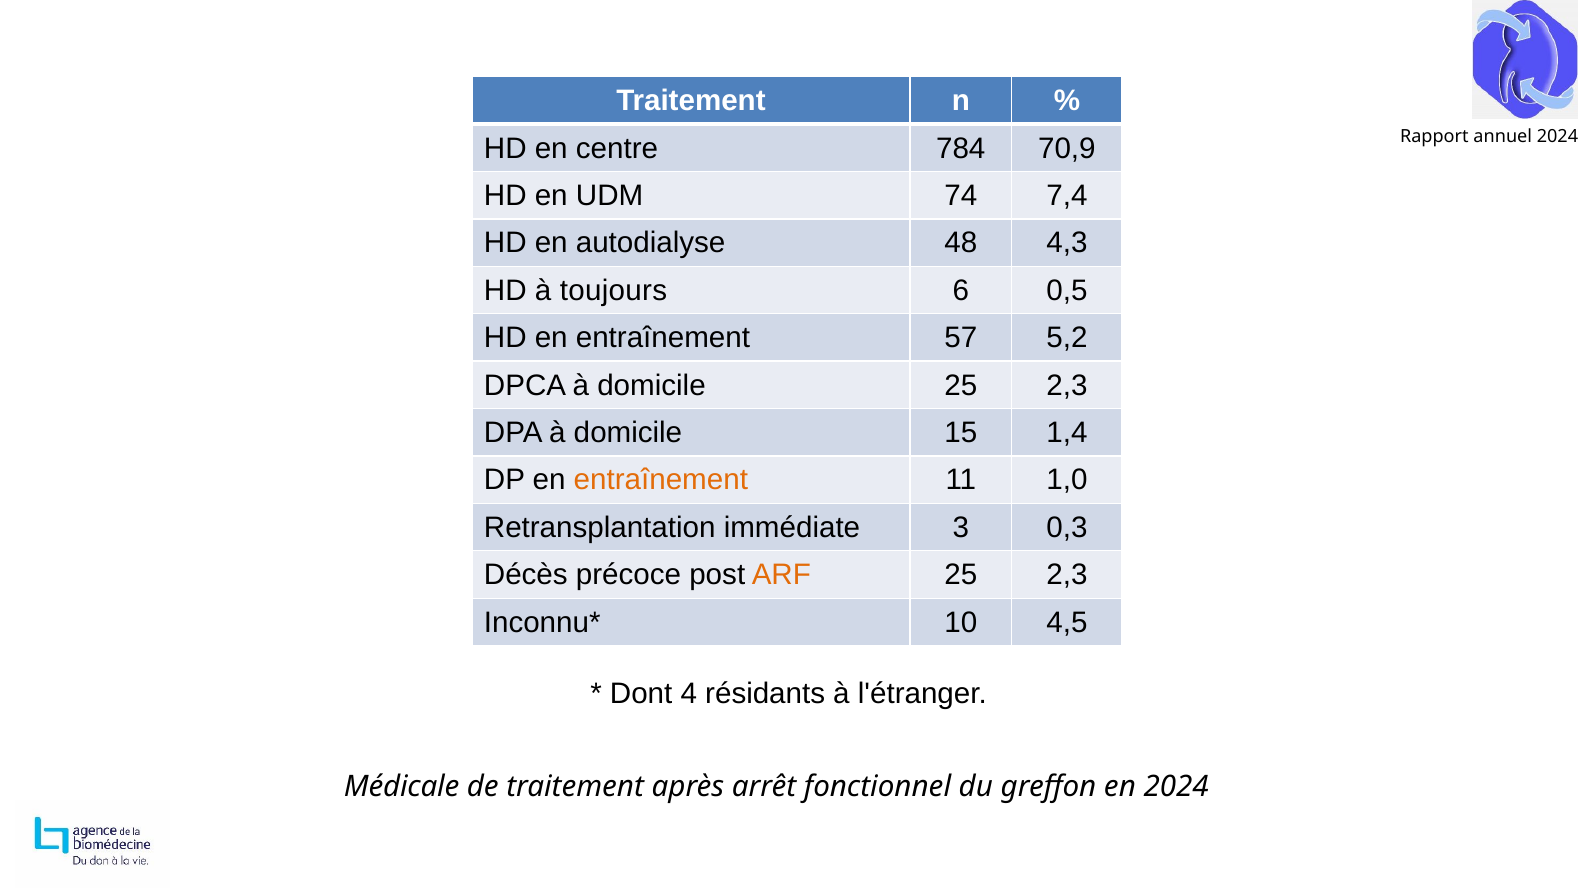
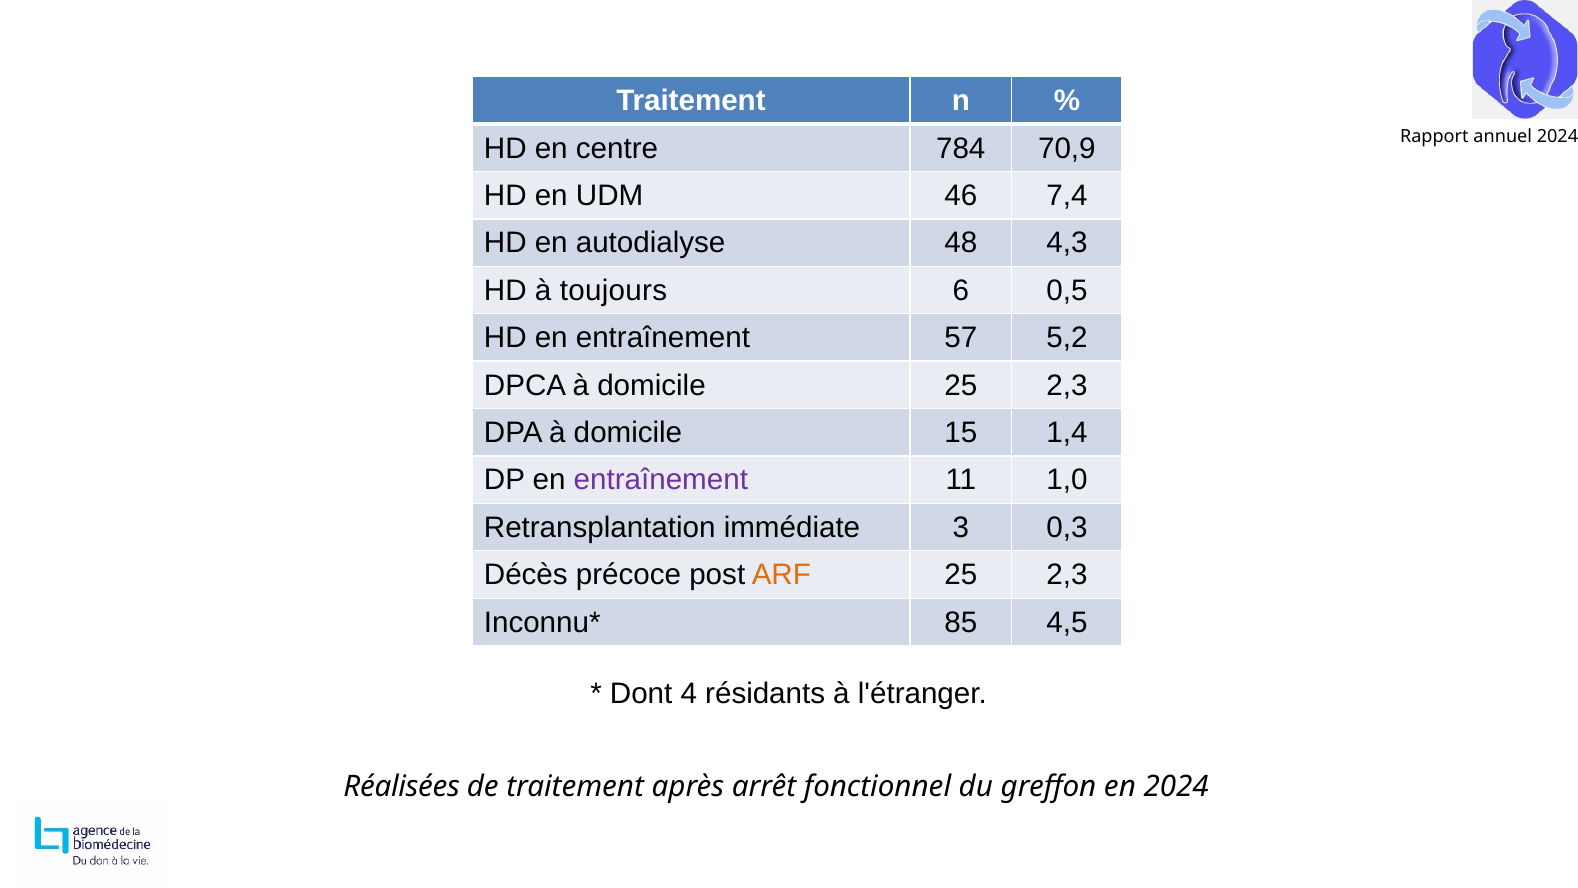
74: 74 -> 46
entraînement at (661, 480) colour: orange -> purple
10: 10 -> 85
Médicale: Médicale -> Réalisées
